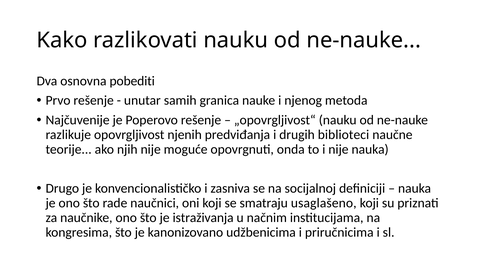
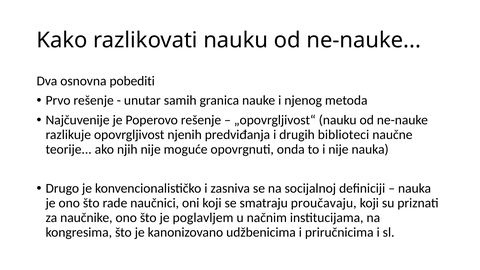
usaglašeno: usaglašeno -> proučavaju
istraživanja: istraživanja -> poglavljem
